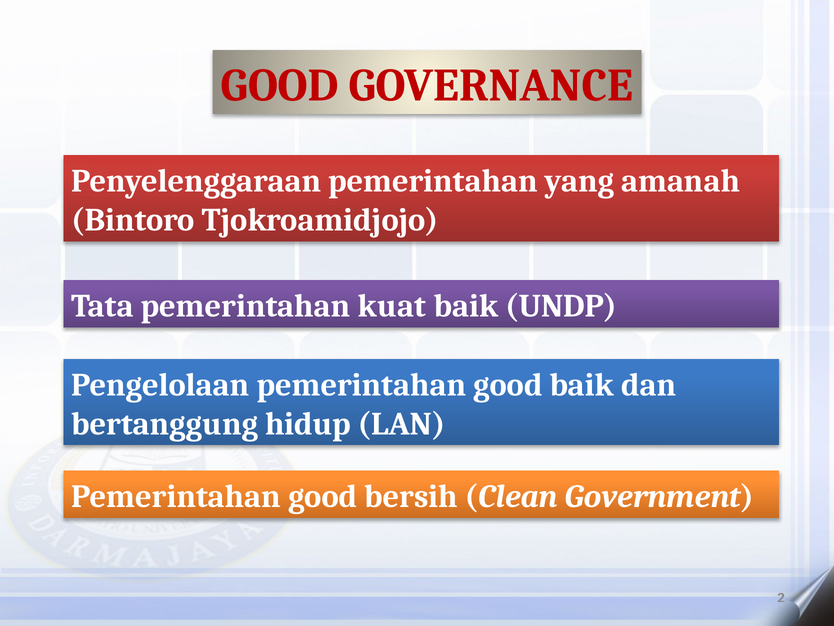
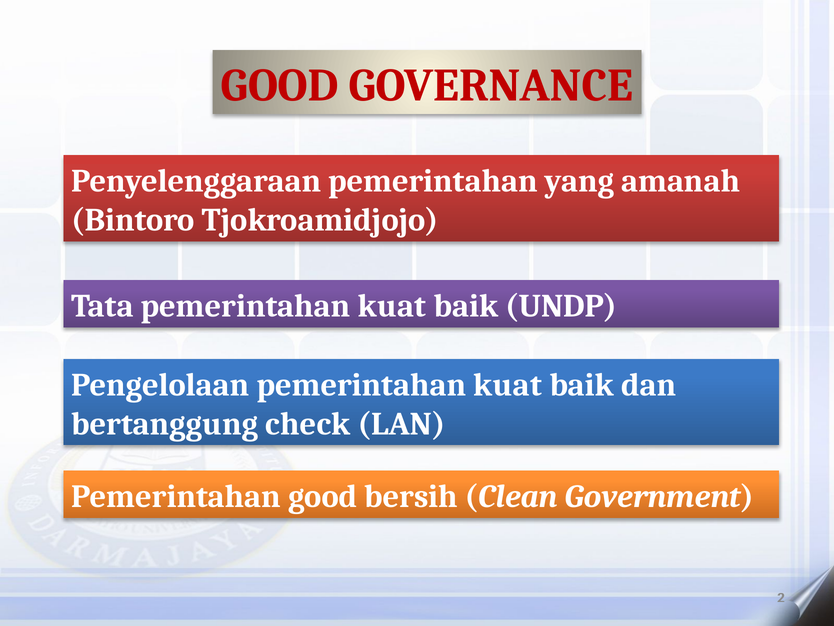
Pengelolaan pemerintahan good: good -> kuat
hidup: hidup -> check
